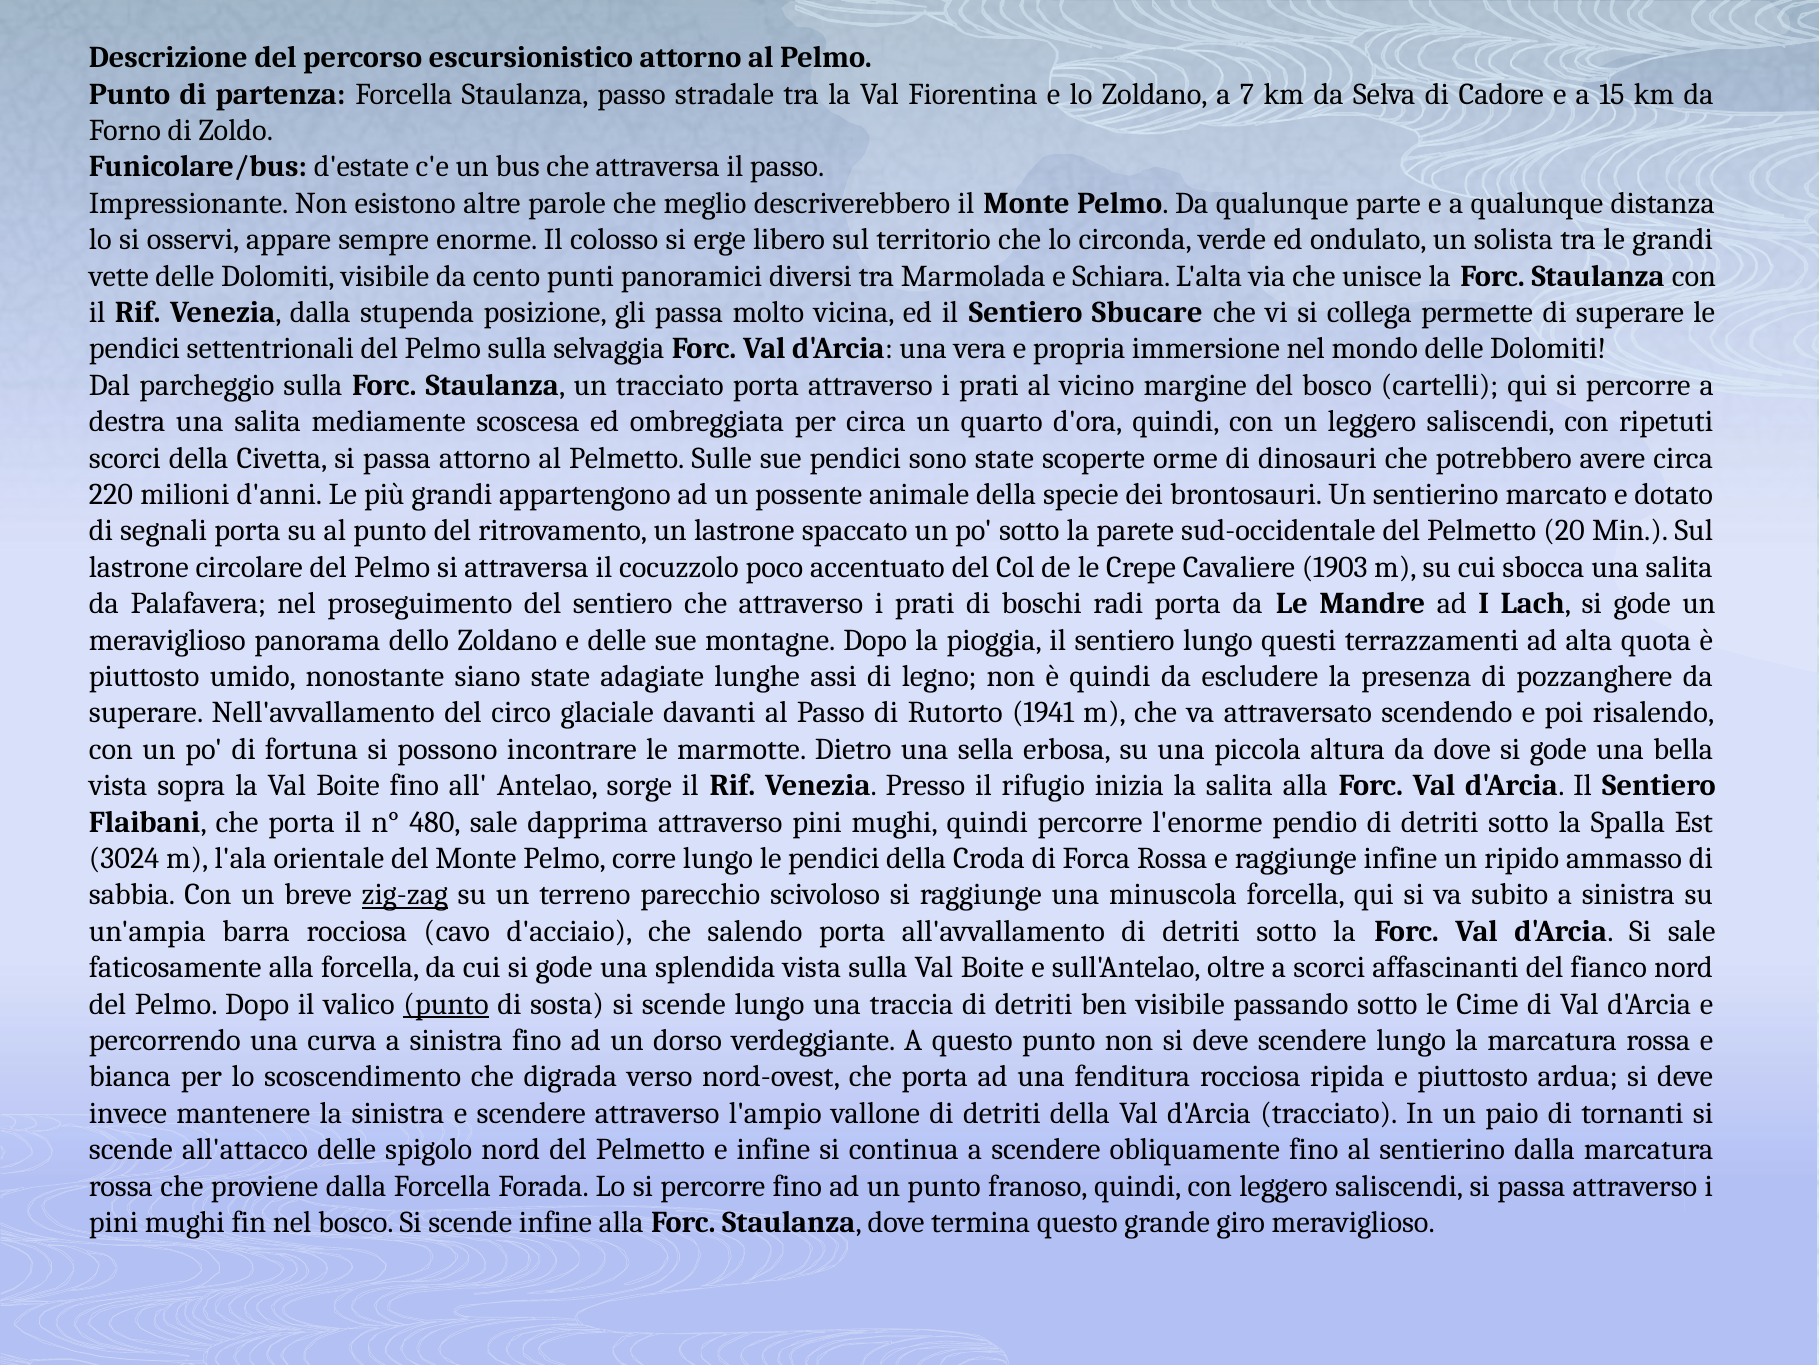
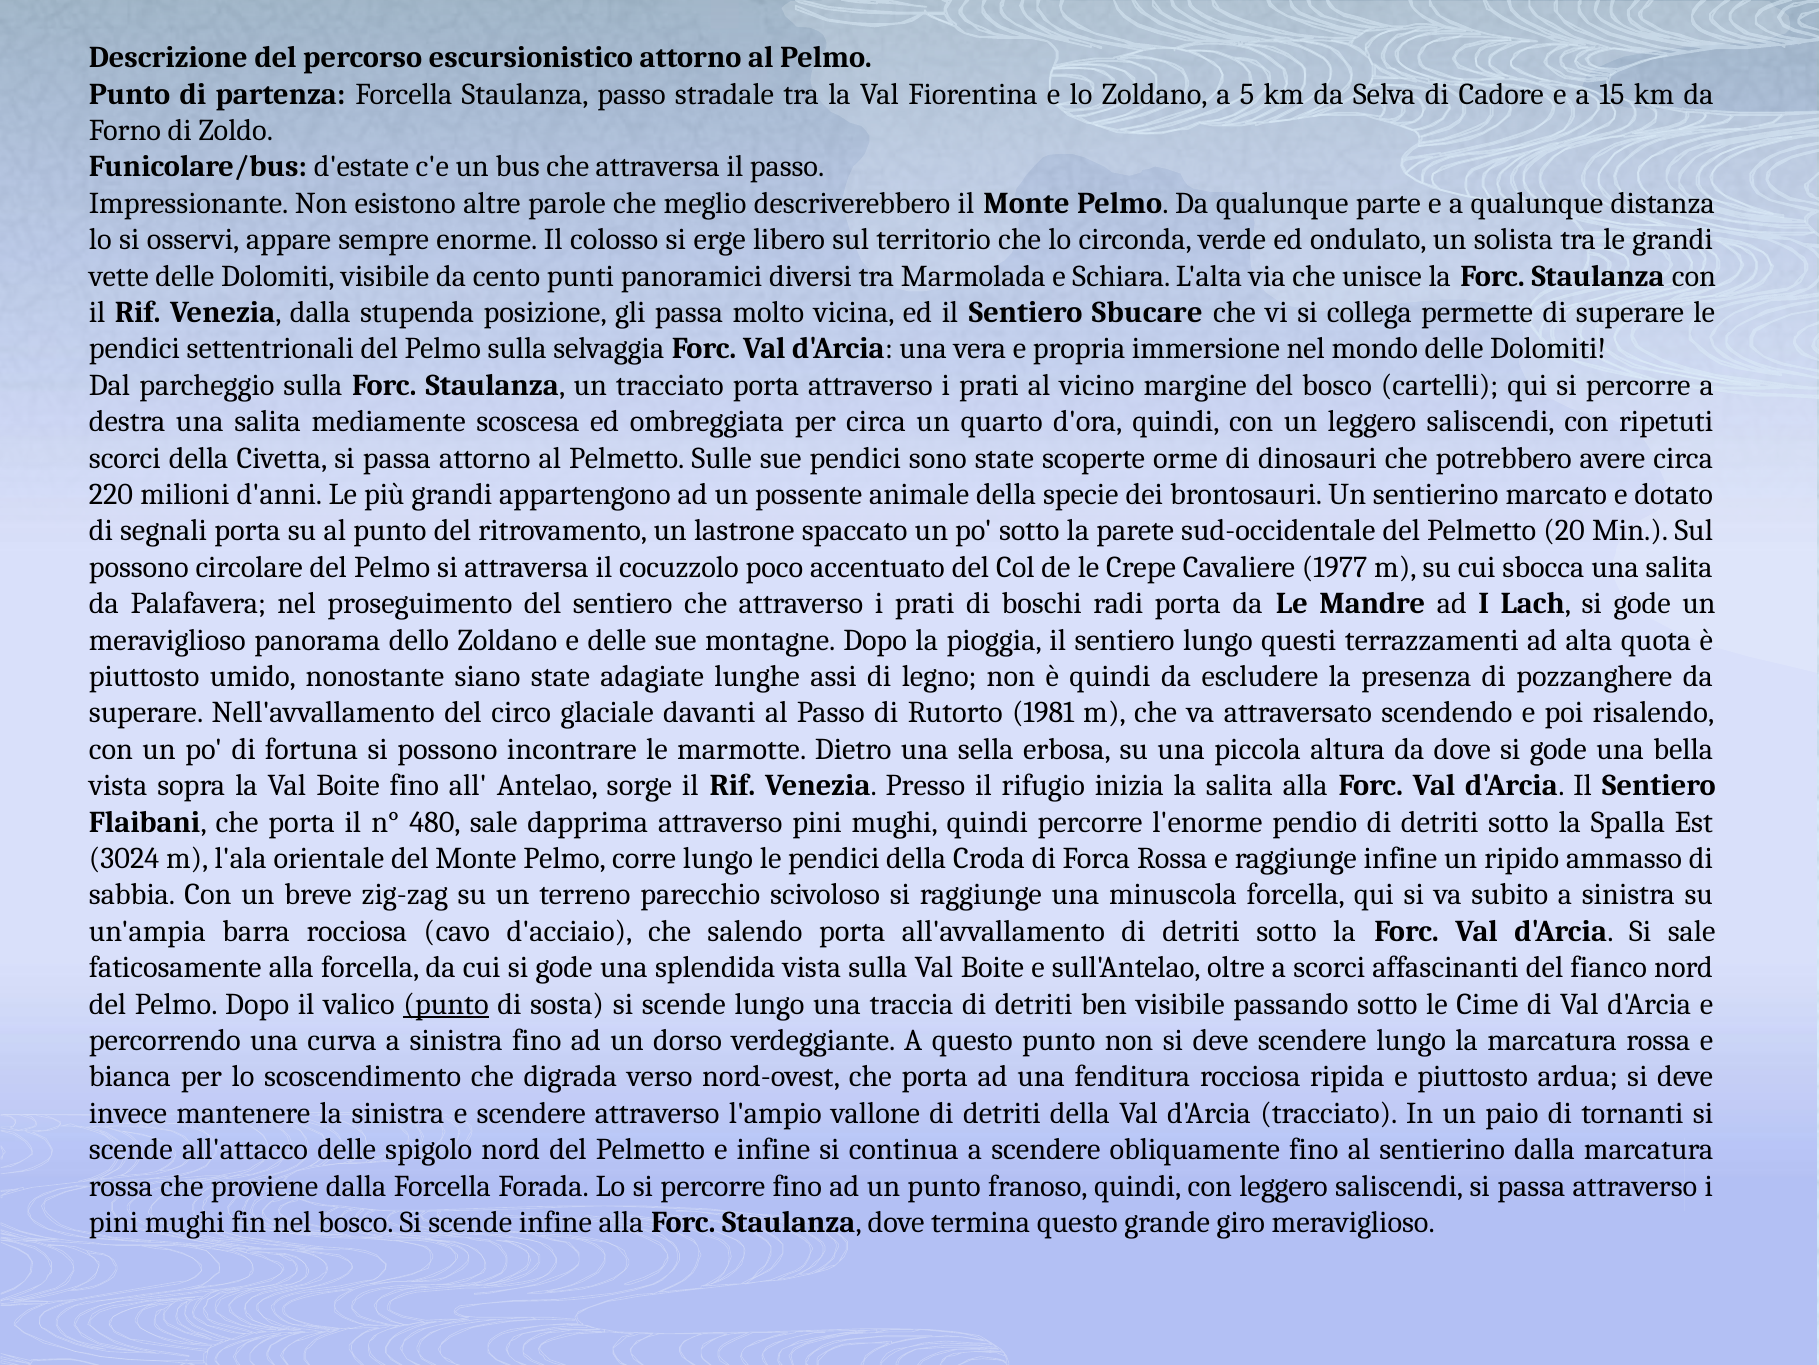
7: 7 -> 5
lastrone at (139, 567): lastrone -> possono
1903: 1903 -> 1977
1941: 1941 -> 1981
zig-zag underline: present -> none
